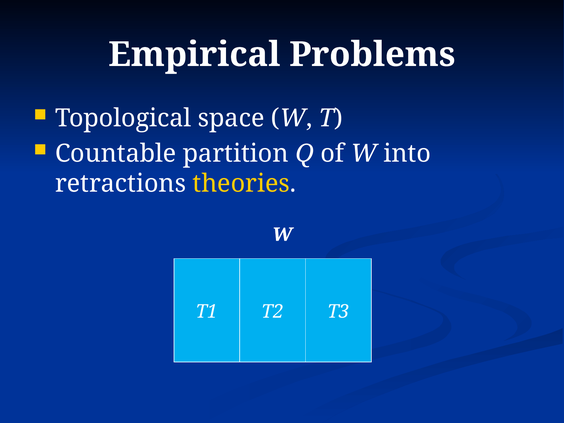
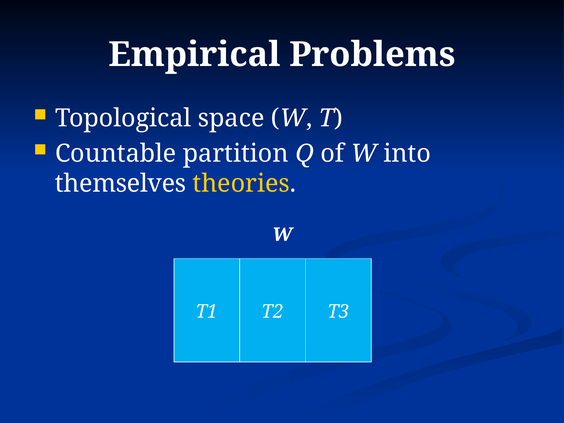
retractions: retractions -> themselves
